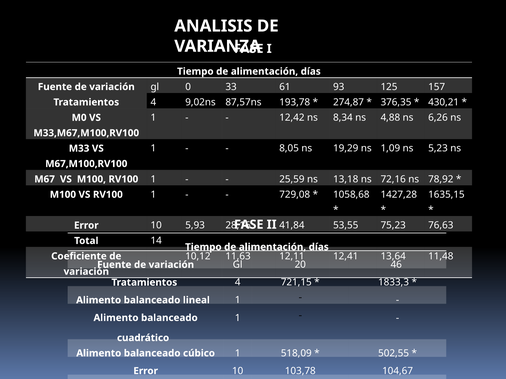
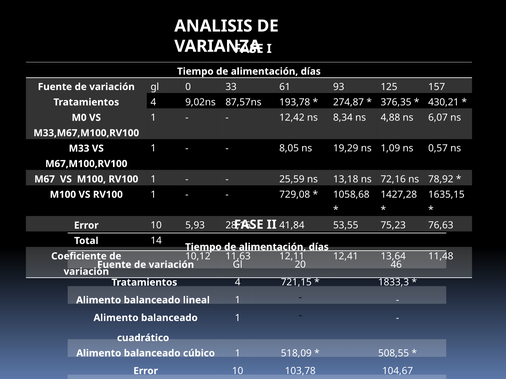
6,26: 6,26 -> 6,07
5,23: 5,23 -> 0,57
502,55: 502,55 -> 508,55
